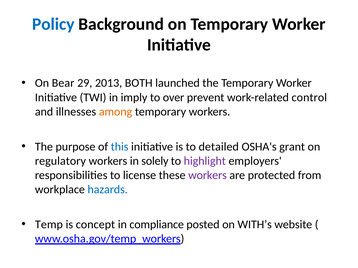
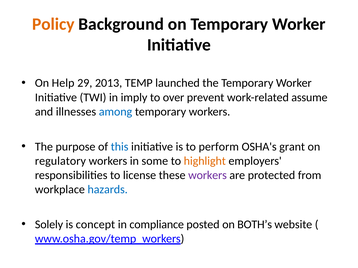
Policy colour: blue -> orange
Bear: Bear -> Help
BOTH: BOTH -> TEMP
control: control -> assume
among colour: orange -> blue
detailed: detailed -> perform
solely: solely -> some
highlight colour: purple -> orange
Temp: Temp -> Solely
WITH’s: WITH’s -> BOTH’s
